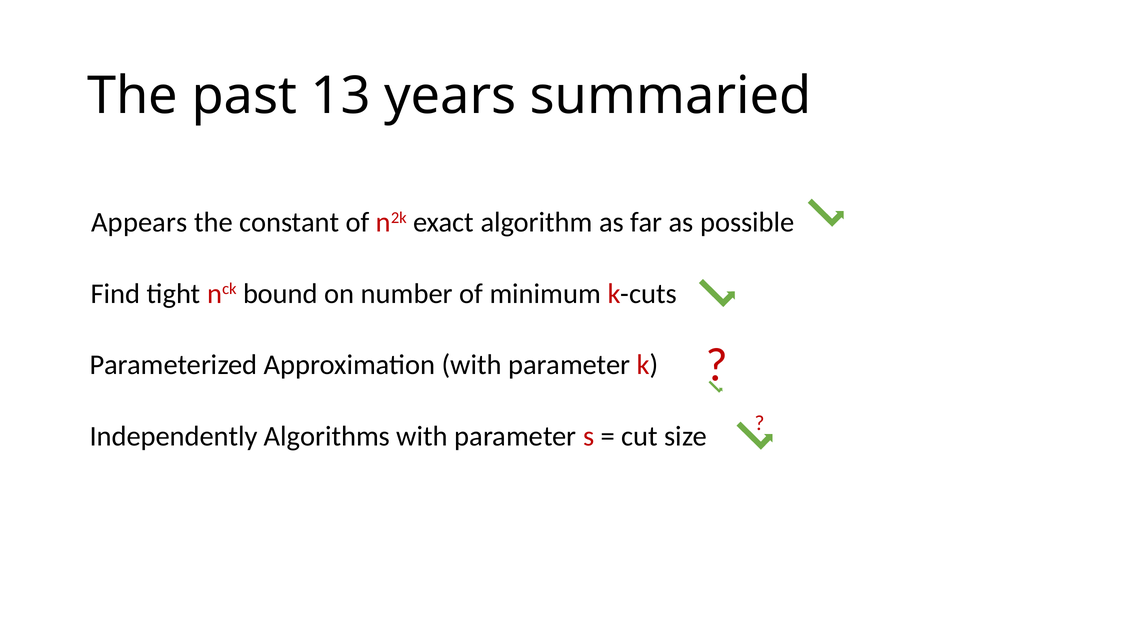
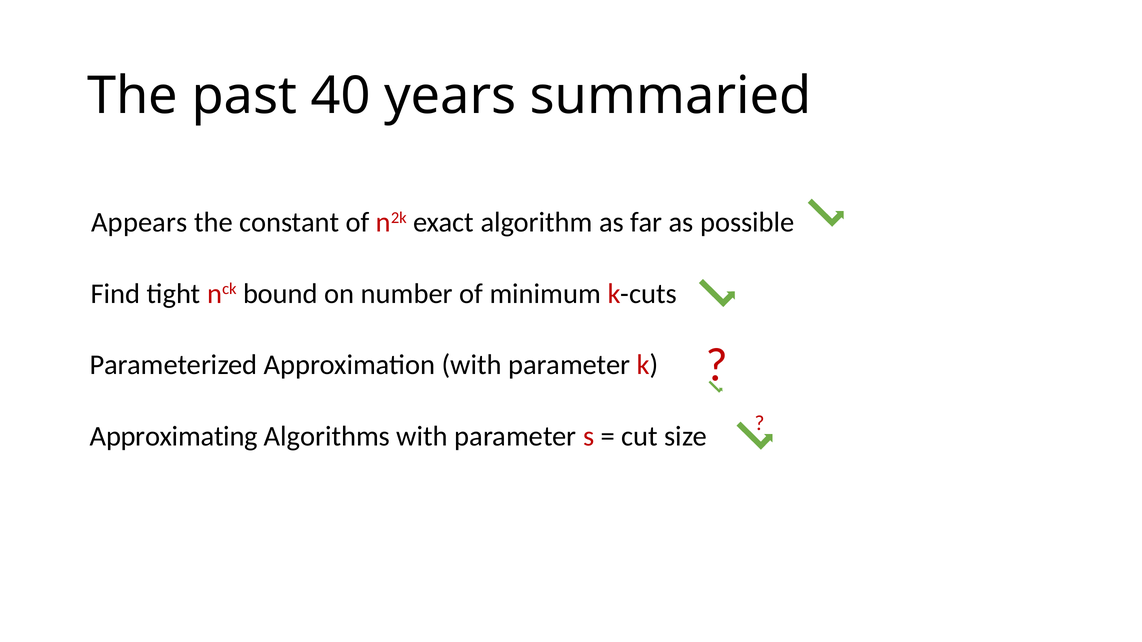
13: 13 -> 40
Independently: Independently -> Approximating
